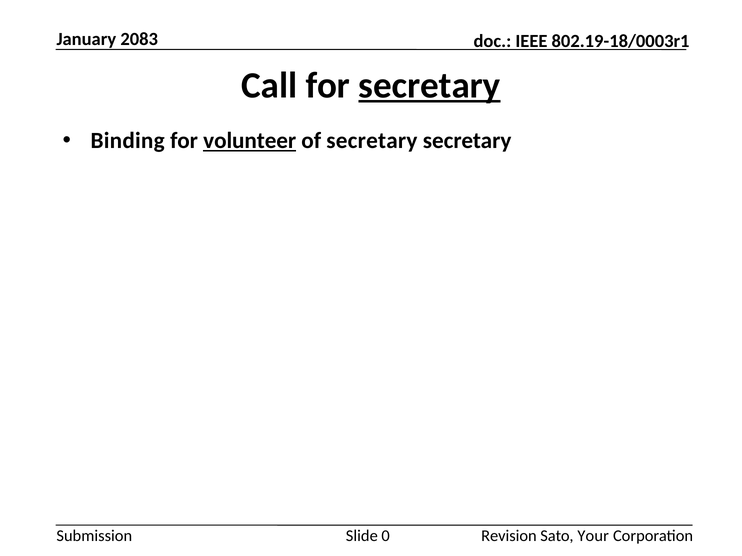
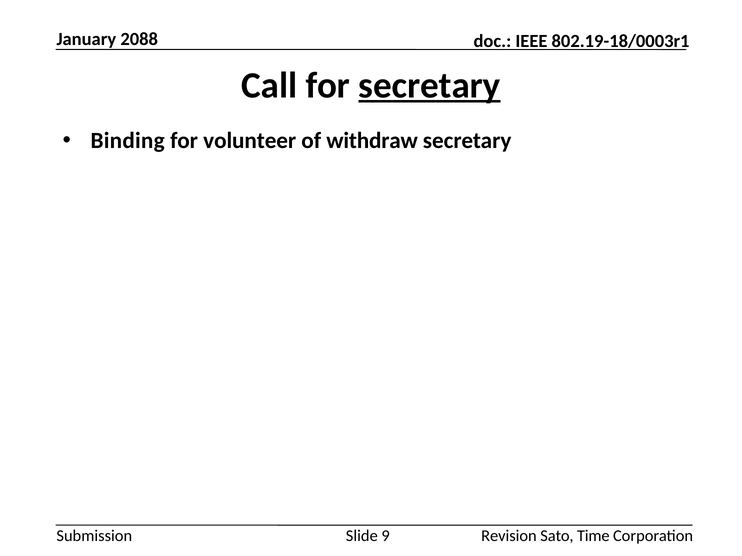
2083: 2083 -> 2088
volunteer underline: present -> none
of secretary: secretary -> withdraw
0: 0 -> 9
Your: Your -> Time
